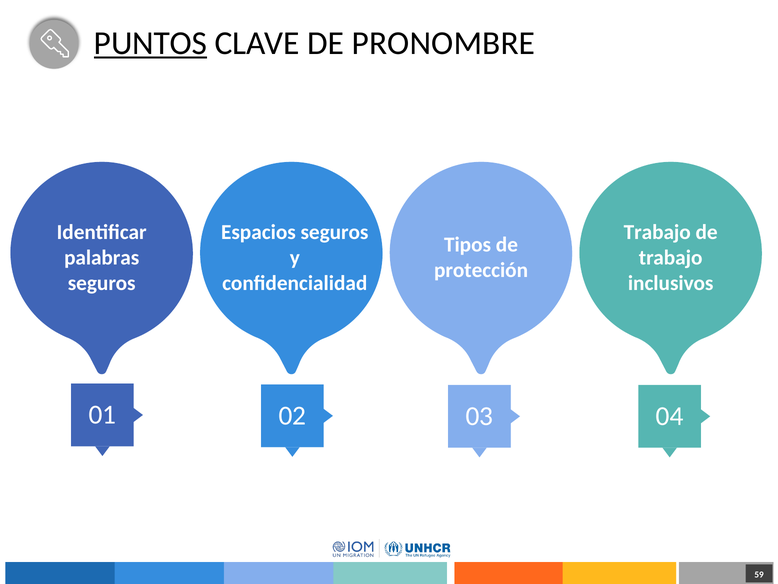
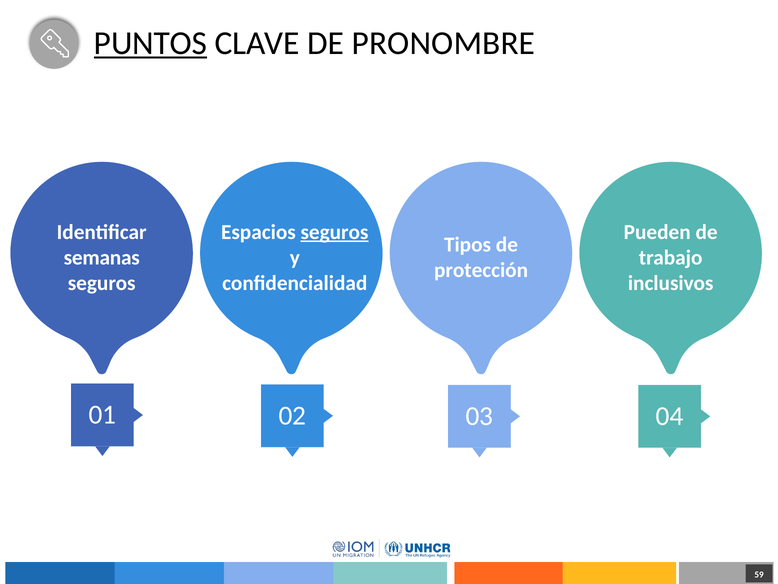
seguros at (334, 232) underline: none -> present
Trabajo at (657, 232): Trabajo -> Pueden
palabras: palabras -> semanas
